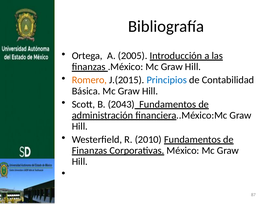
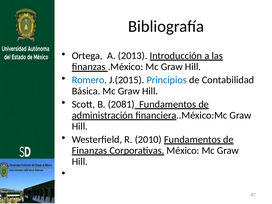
2005: 2005 -> 2013
Romero colour: orange -> blue
2043: 2043 -> 2081
